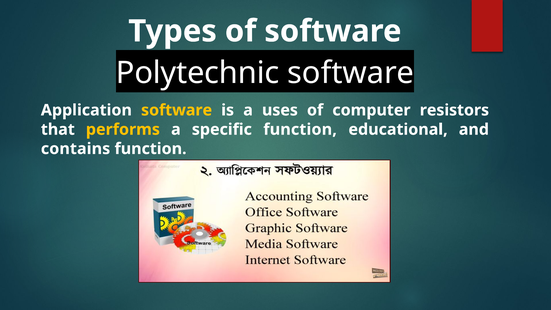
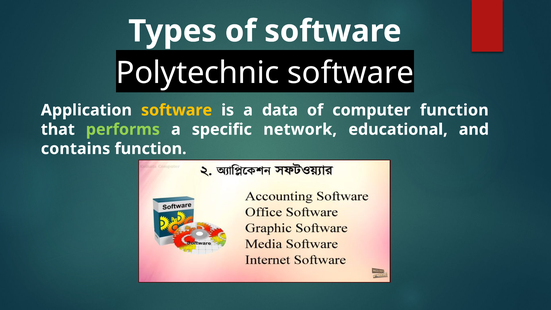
uses: uses -> data
computer resistors: resistors -> function
performs colour: yellow -> light green
specific function: function -> network
